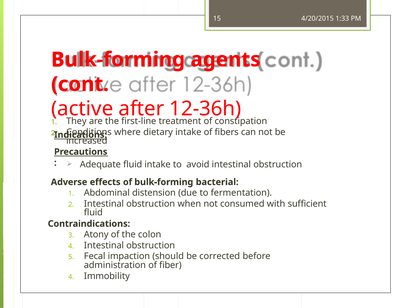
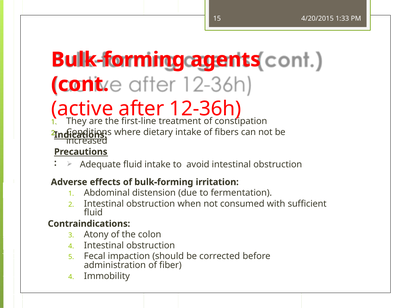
bacterial: bacterial -> irritation
